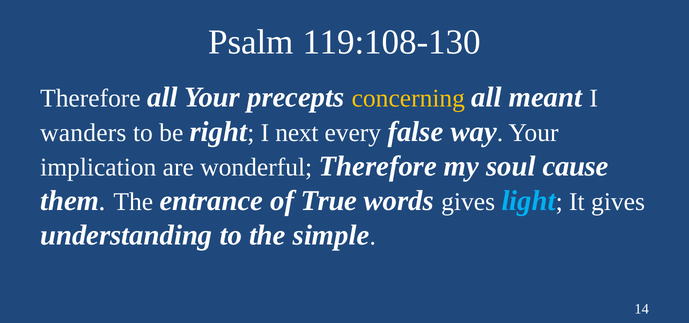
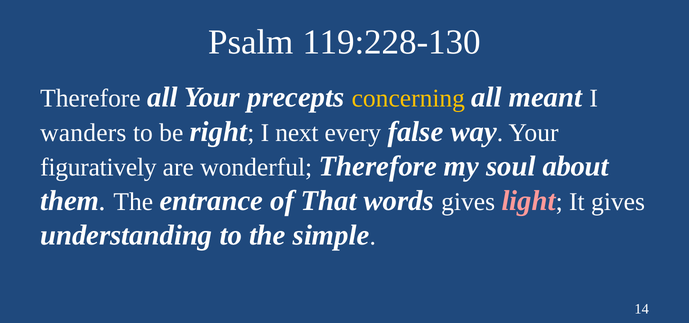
119:108-130: 119:108-130 -> 119:228-130
implication: implication -> figuratively
cause: cause -> about
True: True -> That
light colour: light blue -> pink
